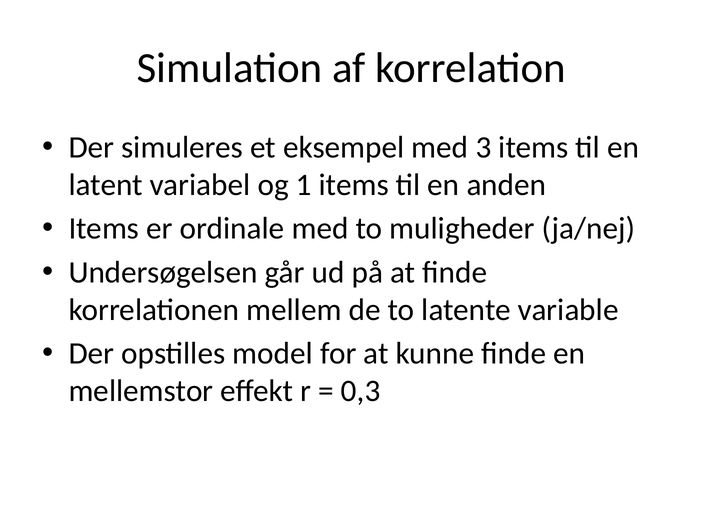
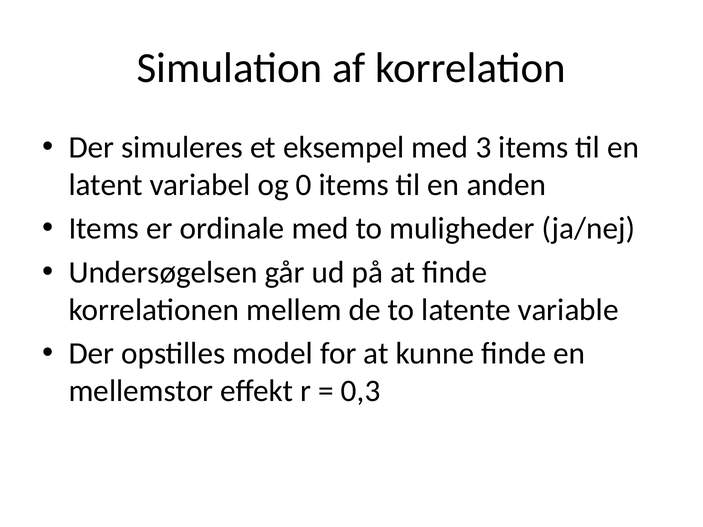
1: 1 -> 0
